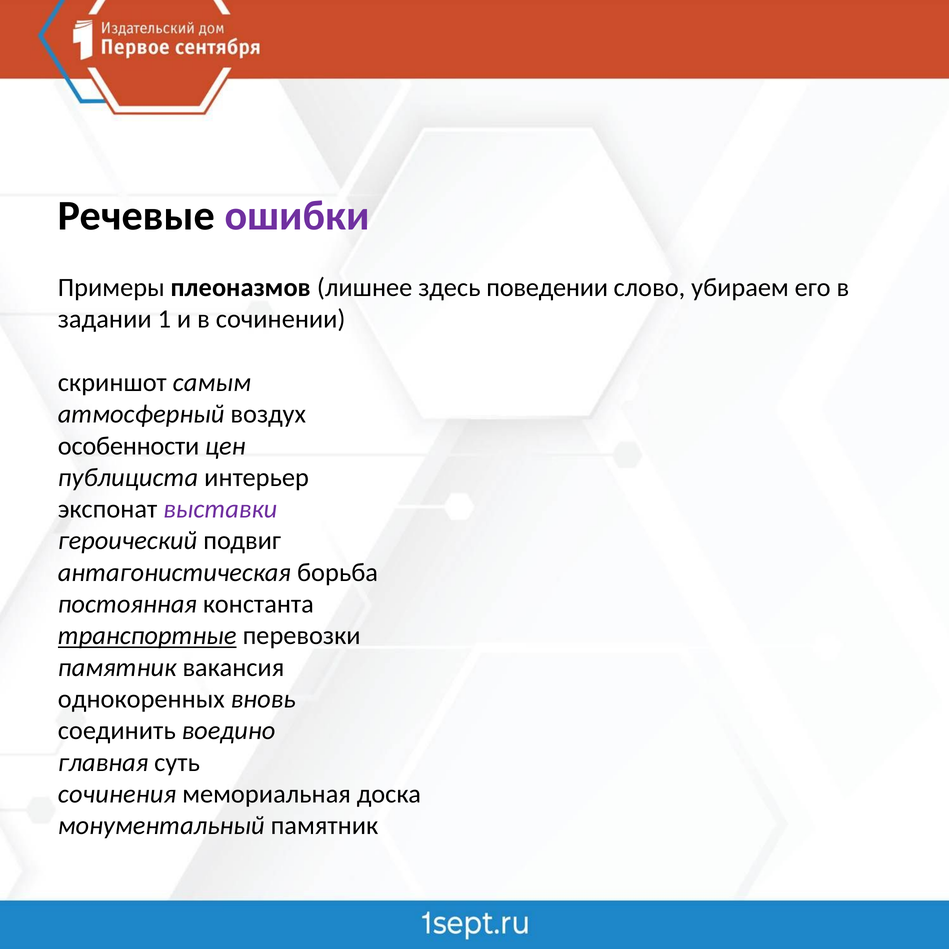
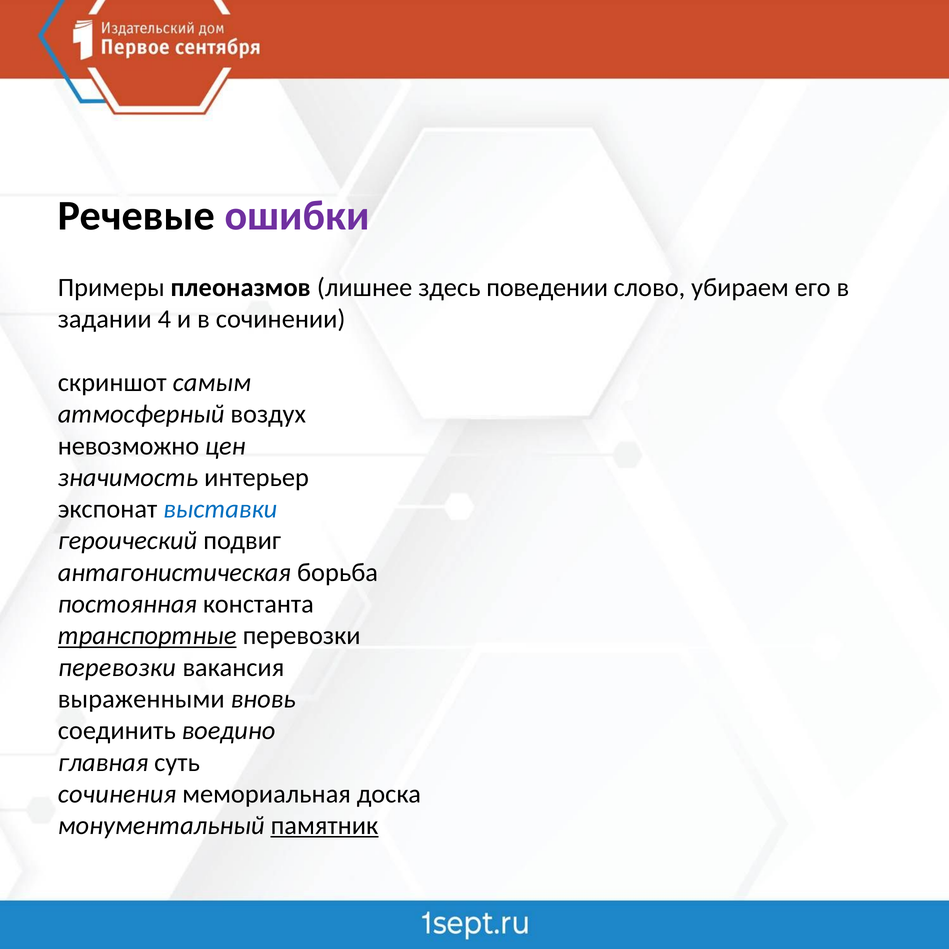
1: 1 -> 4
особенности: особенности -> невозможно
публициста: публициста -> значимость
выставки colour: purple -> blue
памятник at (117, 667): памятник -> перевозки
однокоренных: однокоренных -> выраженными
памятник at (324, 826) underline: none -> present
